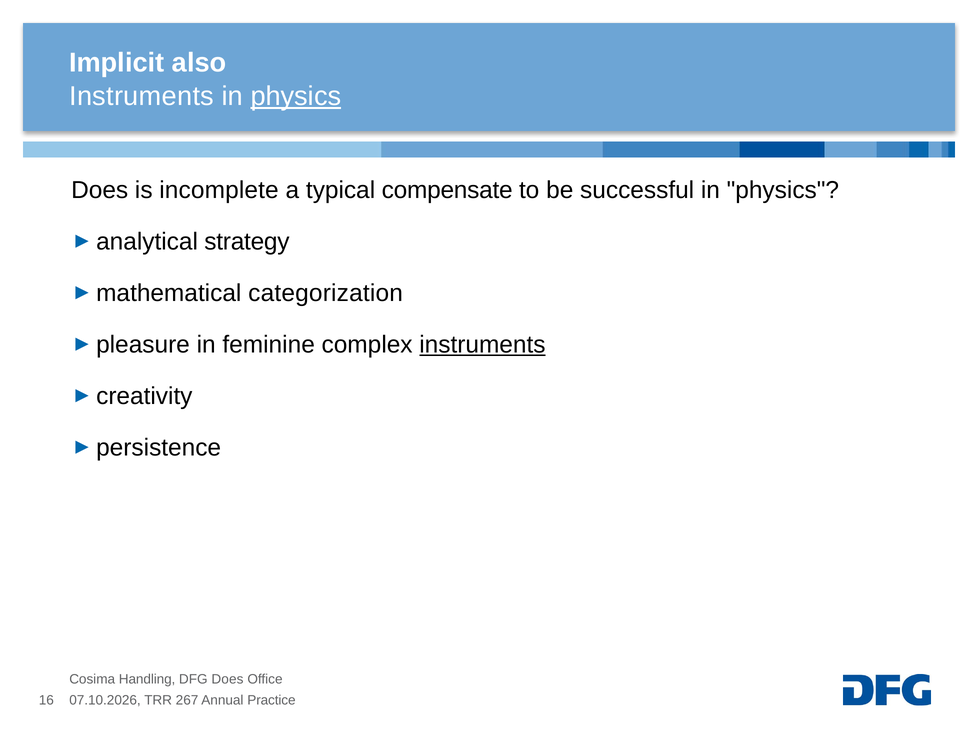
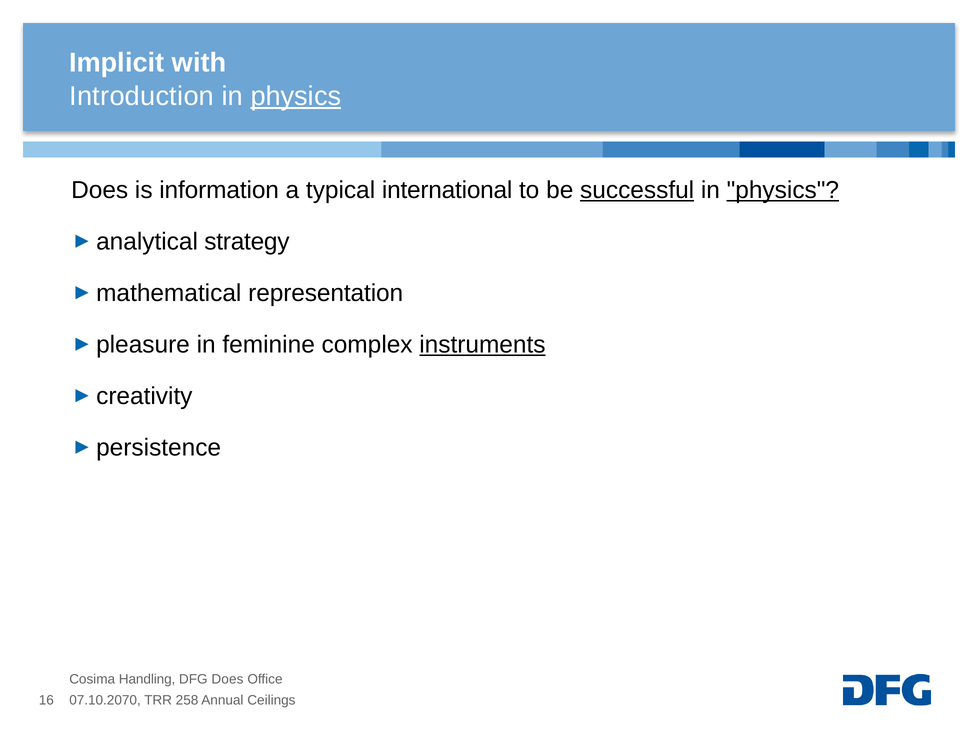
also: also -> with
Instruments at (142, 96): Instruments -> Introduction
incomplete: incomplete -> information
compensate: compensate -> international
successful underline: none -> present
physics at (783, 190) underline: none -> present
categorization: categorization -> representation
07.10.2026: 07.10.2026 -> 07.10.2070
267: 267 -> 258
Practice: Practice -> Ceilings
